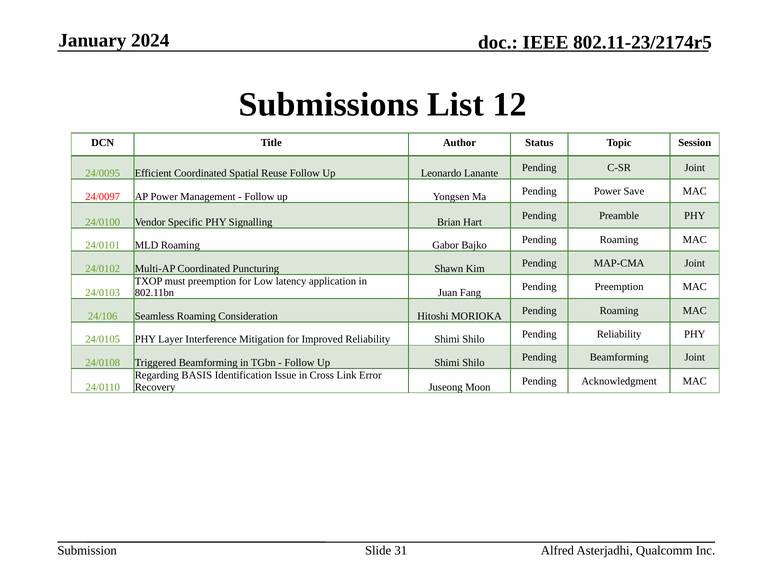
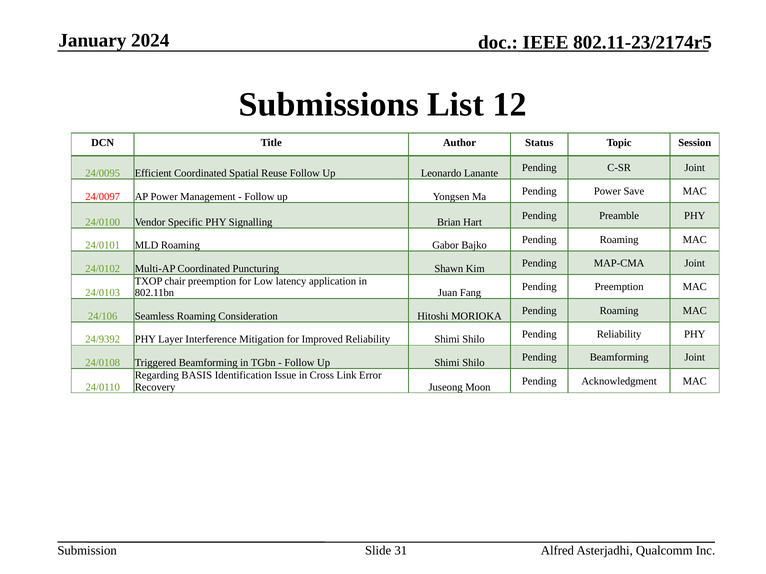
must: must -> chair
24/0105: 24/0105 -> 24/9392
